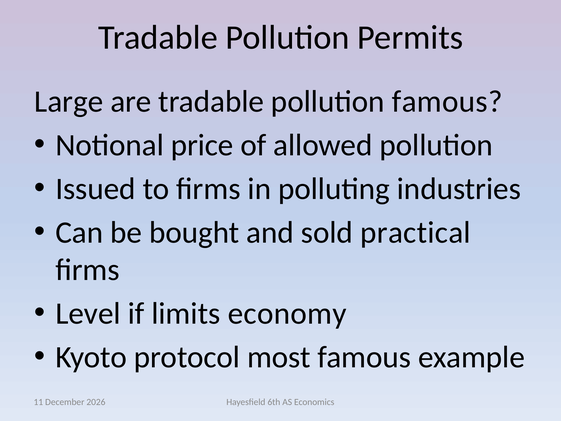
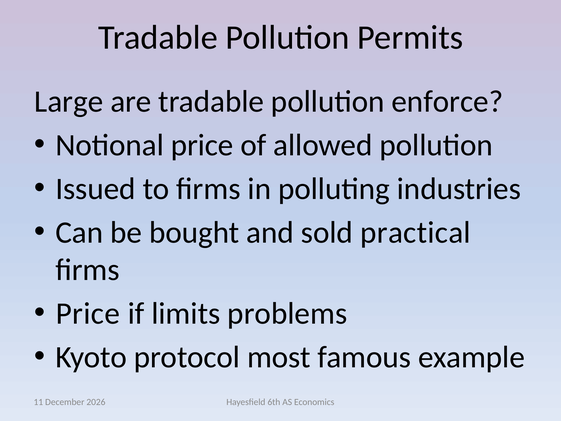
pollution famous: famous -> enforce
Level at (88, 313): Level -> Price
economy: economy -> problems
